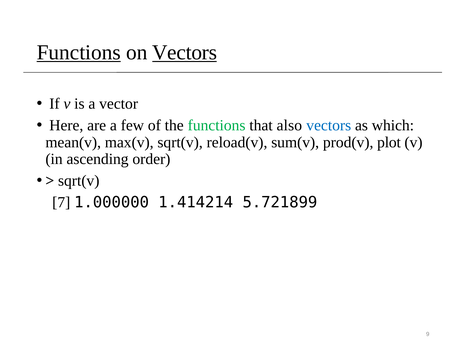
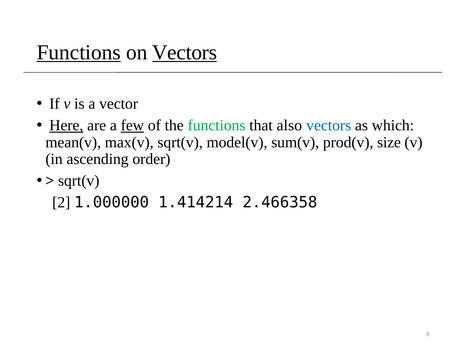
Here underline: none -> present
few underline: none -> present
reload(v: reload(v -> model(v
plot: plot -> size
7: 7 -> 2
5.721899: 5.721899 -> 2.466358
